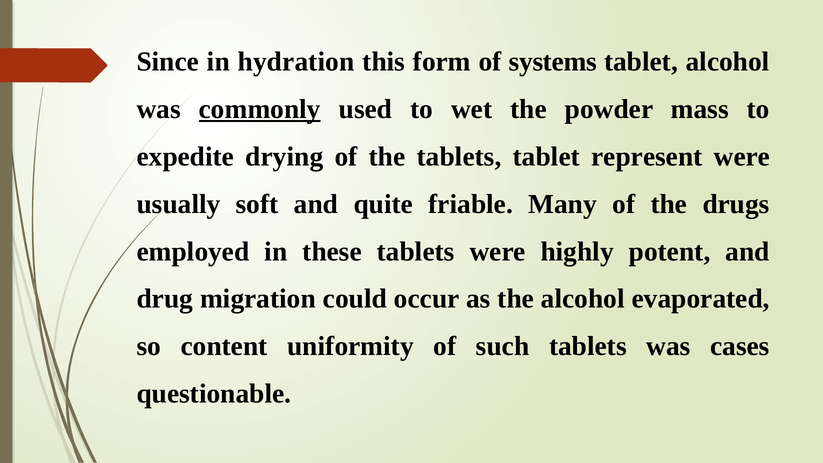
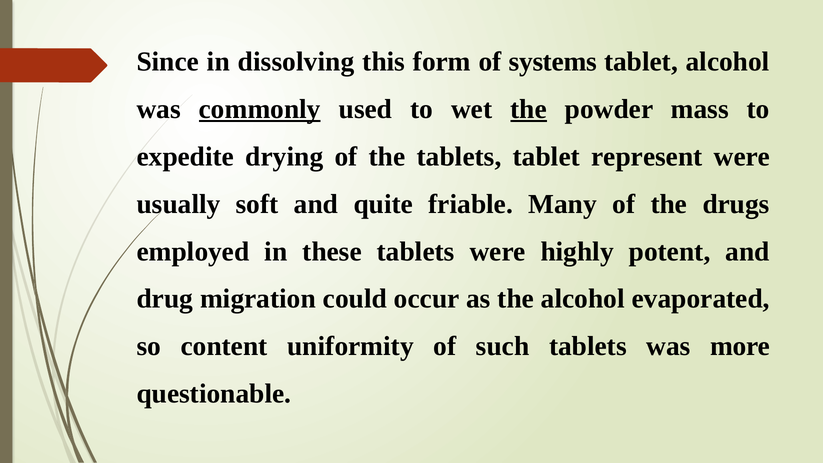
hydration: hydration -> dissolving
the at (529, 109) underline: none -> present
cases: cases -> more
